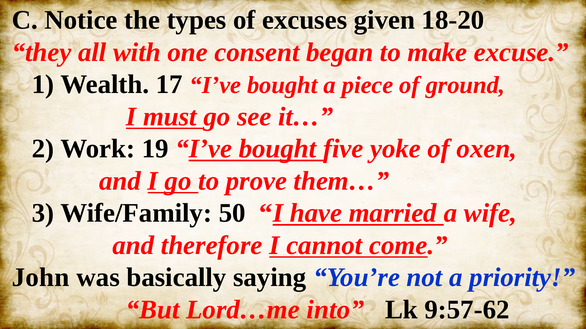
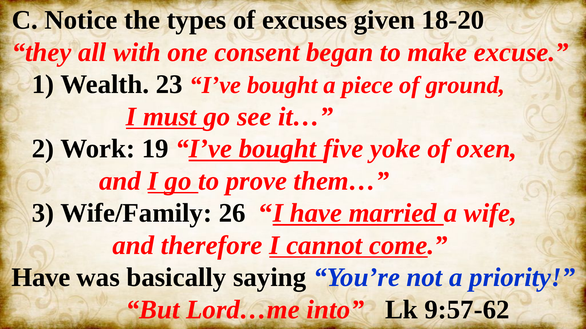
17: 17 -> 23
50: 50 -> 26
John at (41, 278): John -> Have
